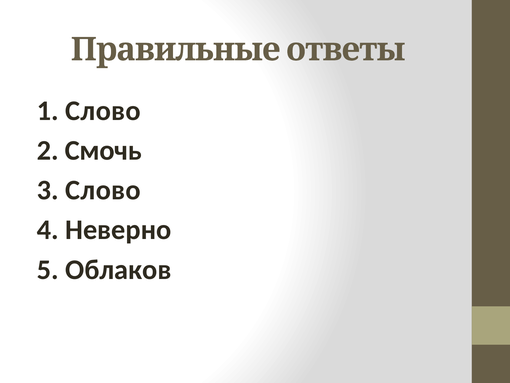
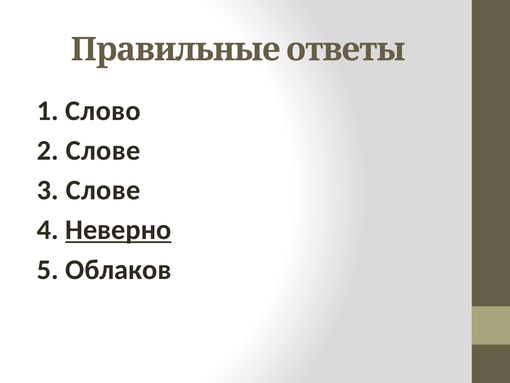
2 Смочь: Смочь -> Слове
3 Слово: Слово -> Слове
Неверно underline: none -> present
